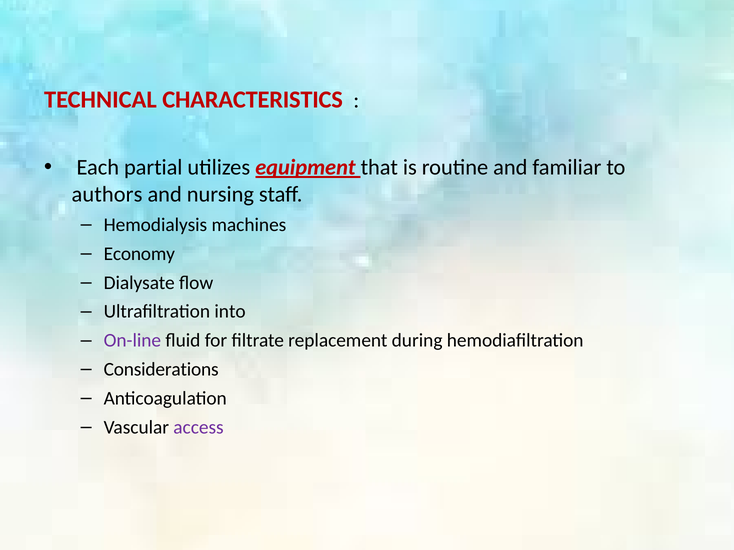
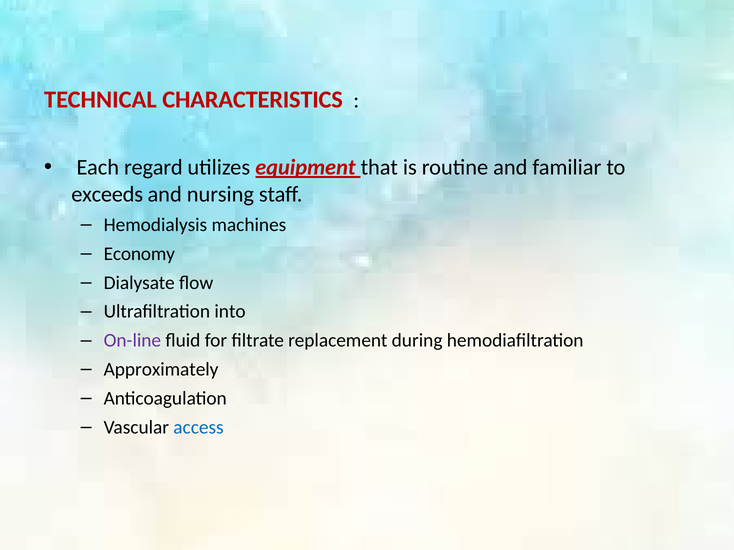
partial: partial -> regard
authors: authors -> exceeds
Considerations: Considerations -> Approximately
access colour: purple -> blue
